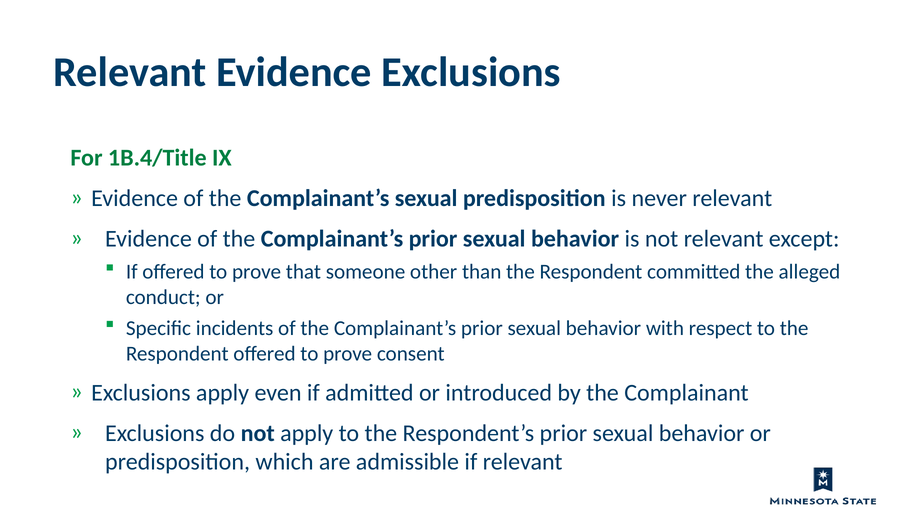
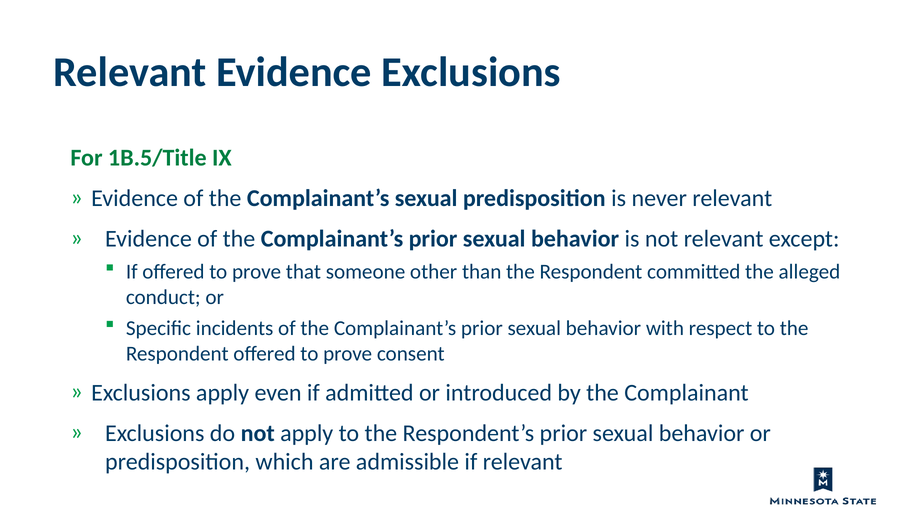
1B.4/Title: 1B.4/Title -> 1B.5/Title
